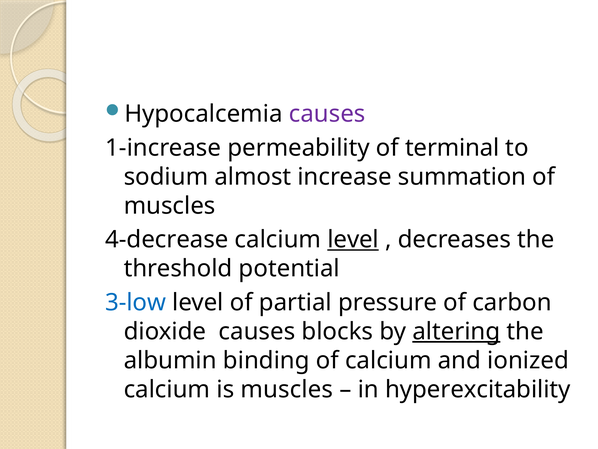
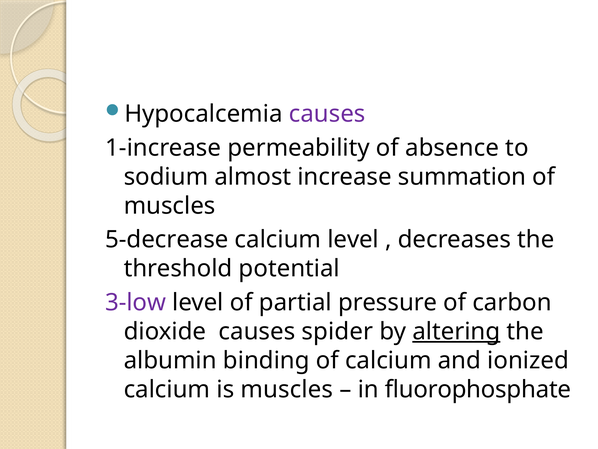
terminal: terminal -> absence
4-decrease: 4-decrease -> 5-decrease
level at (353, 239) underline: present -> none
3-low colour: blue -> purple
blocks: blocks -> spider
hyperexcitability: hyperexcitability -> fluorophosphate
